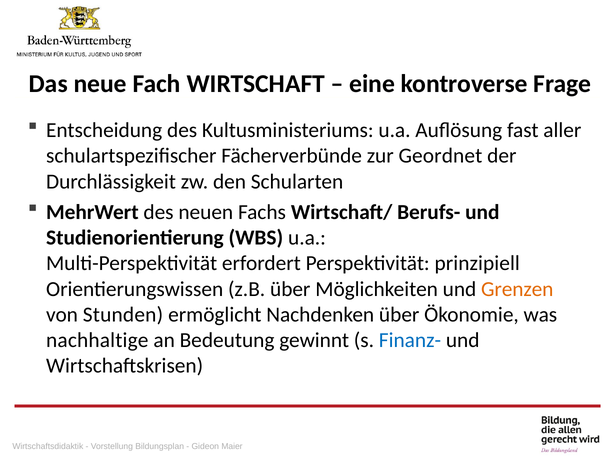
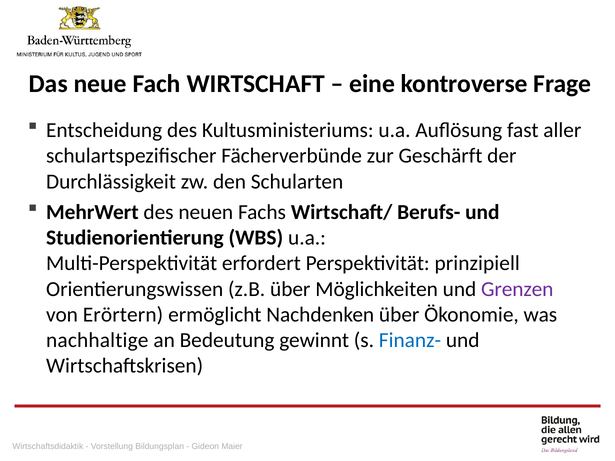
Geordnet: Geordnet -> Geschärft
Grenzen colour: orange -> purple
Stunden: Stunden -> Erörtern
